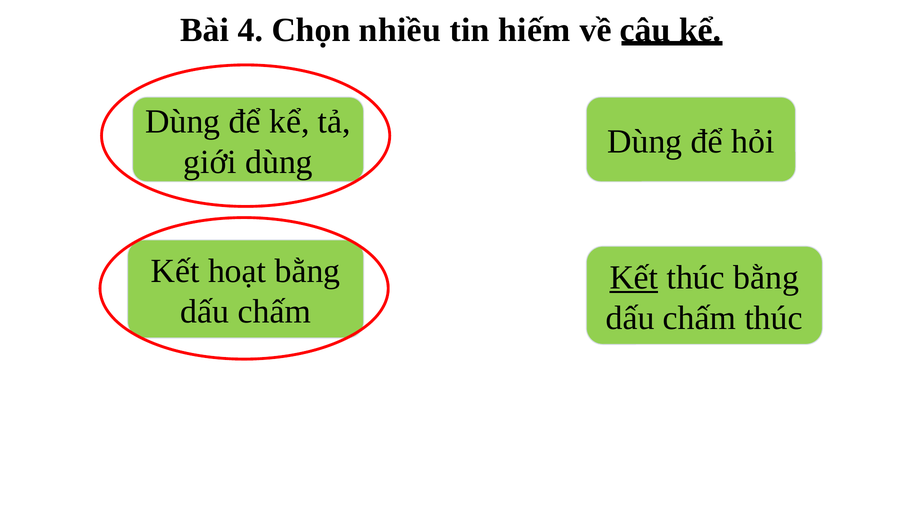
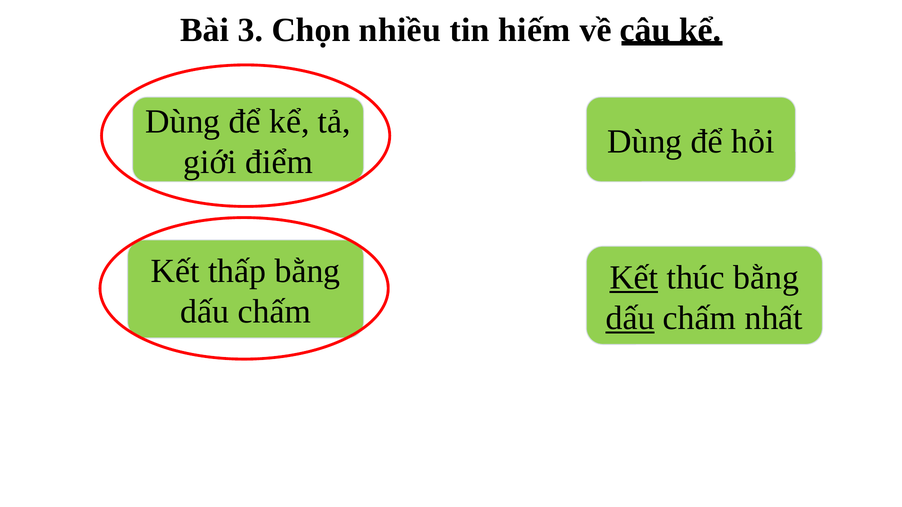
4: 4 -> 3
giới dùng: dùng -> điểm
hoạt: hoạt -> thấp
dấu at (630, 318) underline: none -> present
chấm thúc: thúc -> nhất
